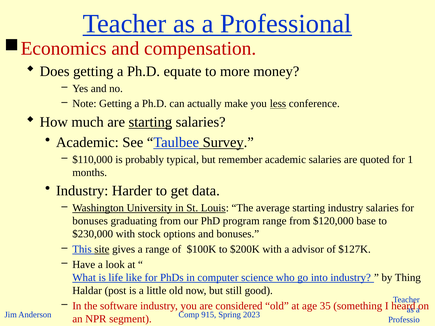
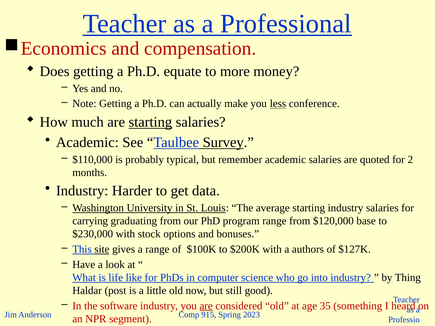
for 1: 1 -> 2
bonuses at (90, 221): bonuses -> carrying
advisor: advisor -> authors
are at (206, 306) underline: none -> present
